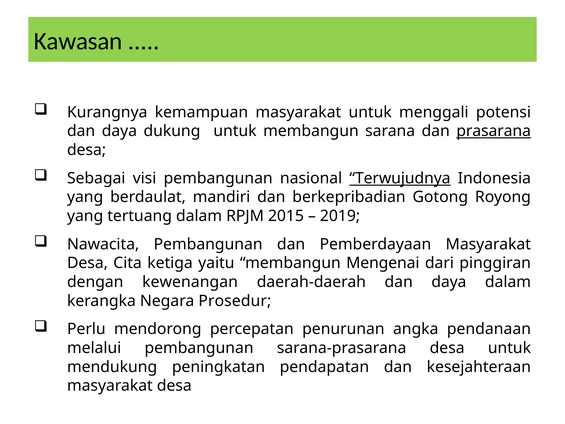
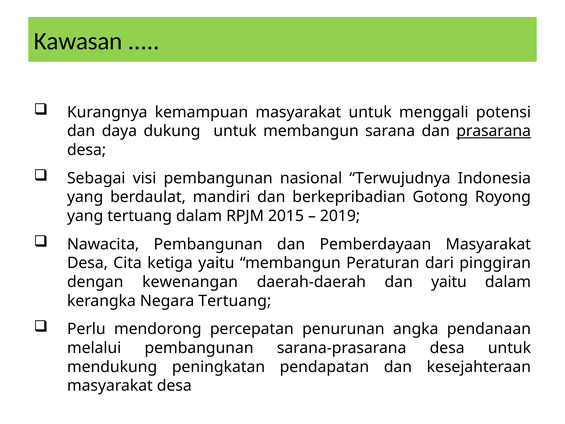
Terwujudnya underline: present -> none
Mengenai: Mengenai -> Peraturan
daerah-daerah dan daya: daya -> yaitu
Negara Prosedur: Prosedur -> Tertuang
